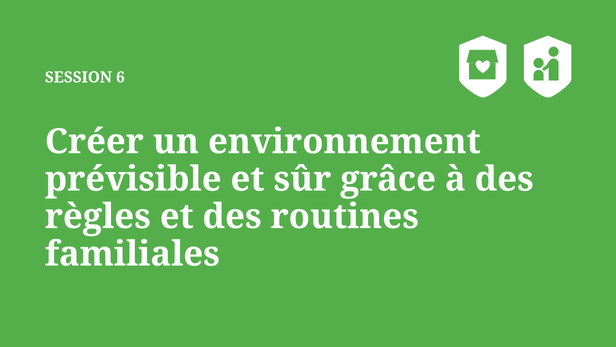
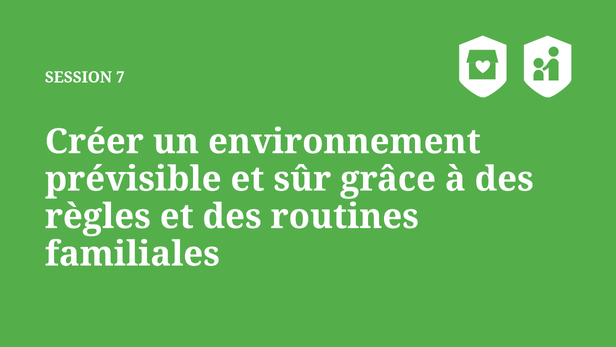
6: 6 -> 7
